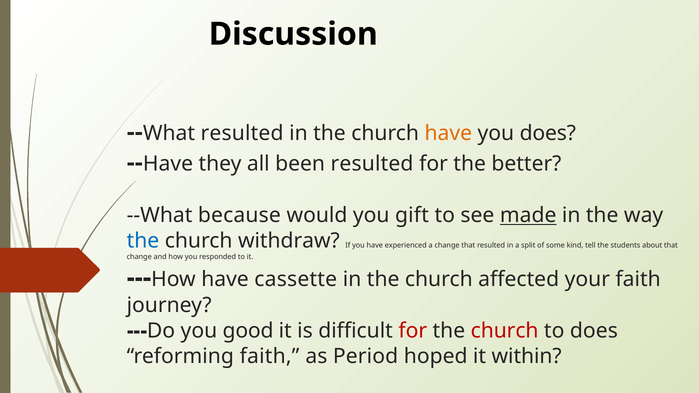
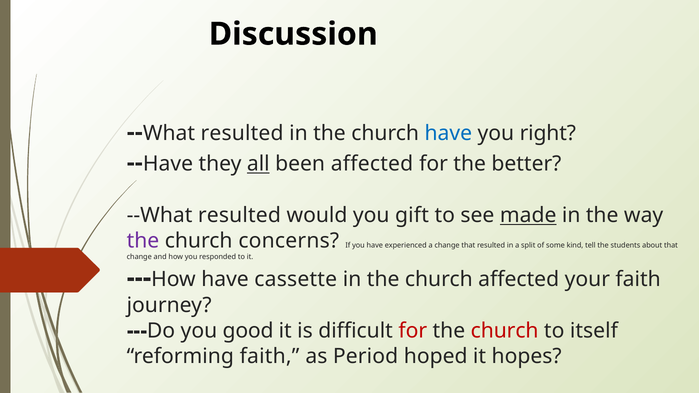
have at (448, 133) colour: orange -> blue
you does: does -> right
all underline: none -> present
been resulted: resulted -> affected
because at (239, 215): because -> resulted
the at (143, 241) colour: blue -> purple
withdraw: withdraw -> concerns
to does: does -> itself
within: within -> hopes
